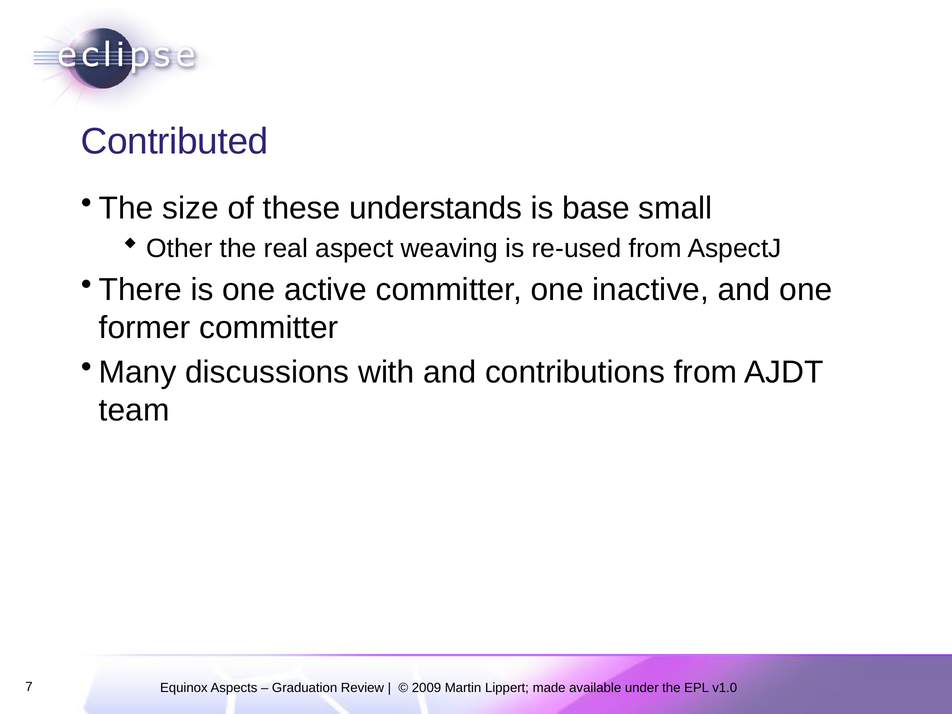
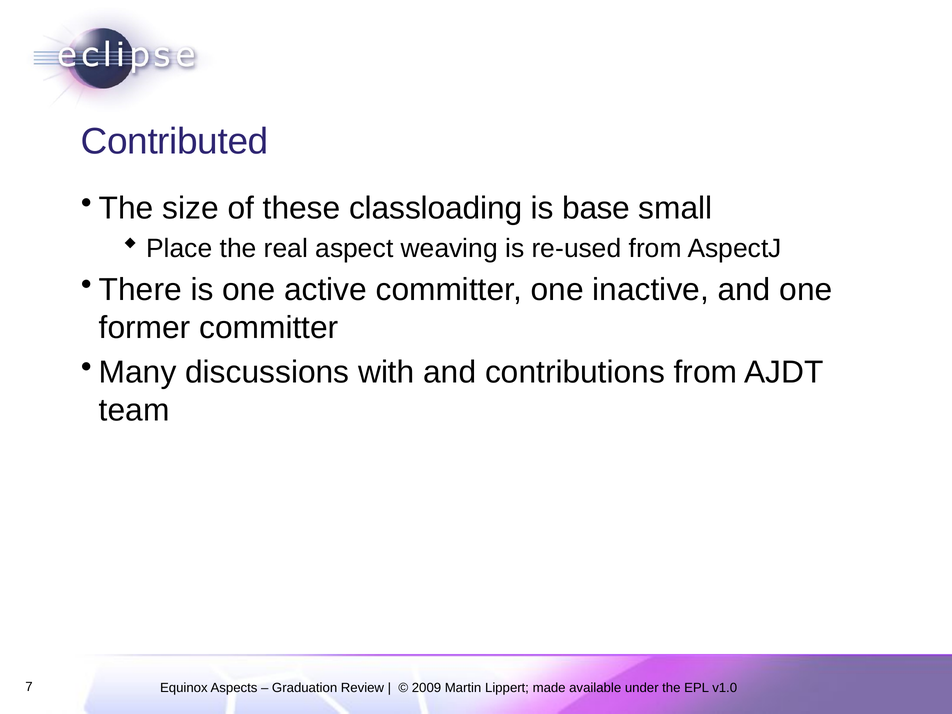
understands: understands -> classloading
Other: Other -> Place
